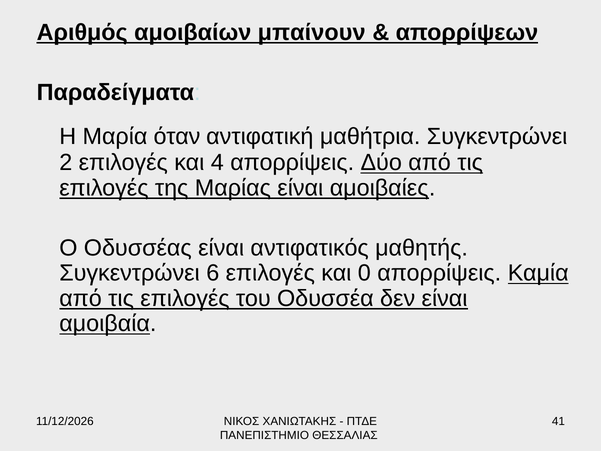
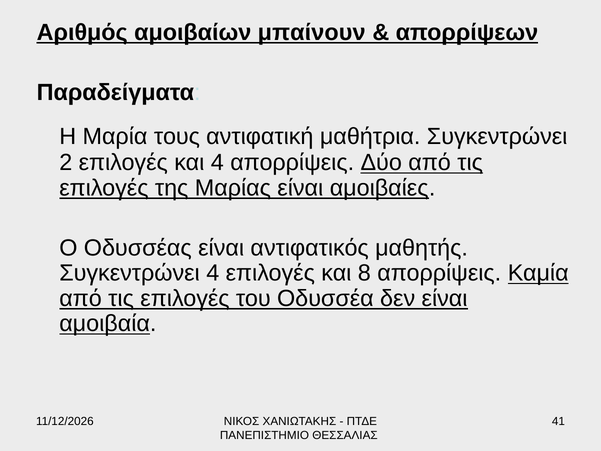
όταν: όταν -> τους
Συγκεντρώνει 6: 6 -> 4
0: 0 -> 8
